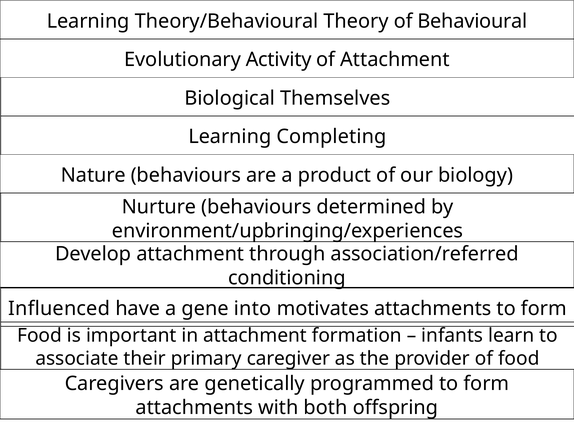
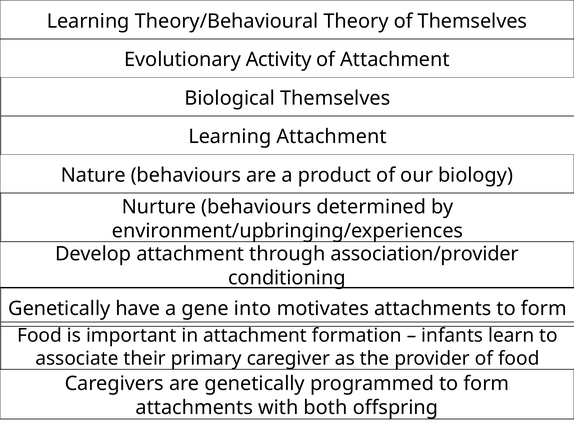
of Behavioural: Behavioural -> Themselves
Learning Completing: Completing -> Attachment
association/referred: association/referred -> association/provider
Influenced at (59, 308): Influenced -> Genetically
